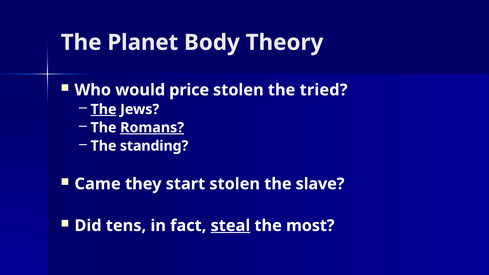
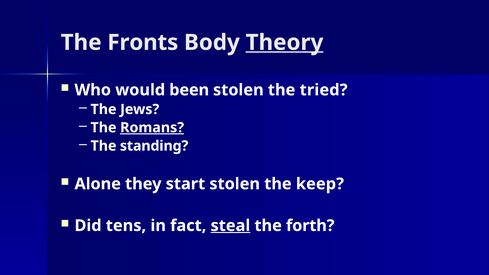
Planet: Planet -> Fronts
Theory underline: none -> present
price: price -> been
The at (104, 109) underline: present -> none
Came: Came -> Alone
slave: slave -> keep
most: most -> forth
